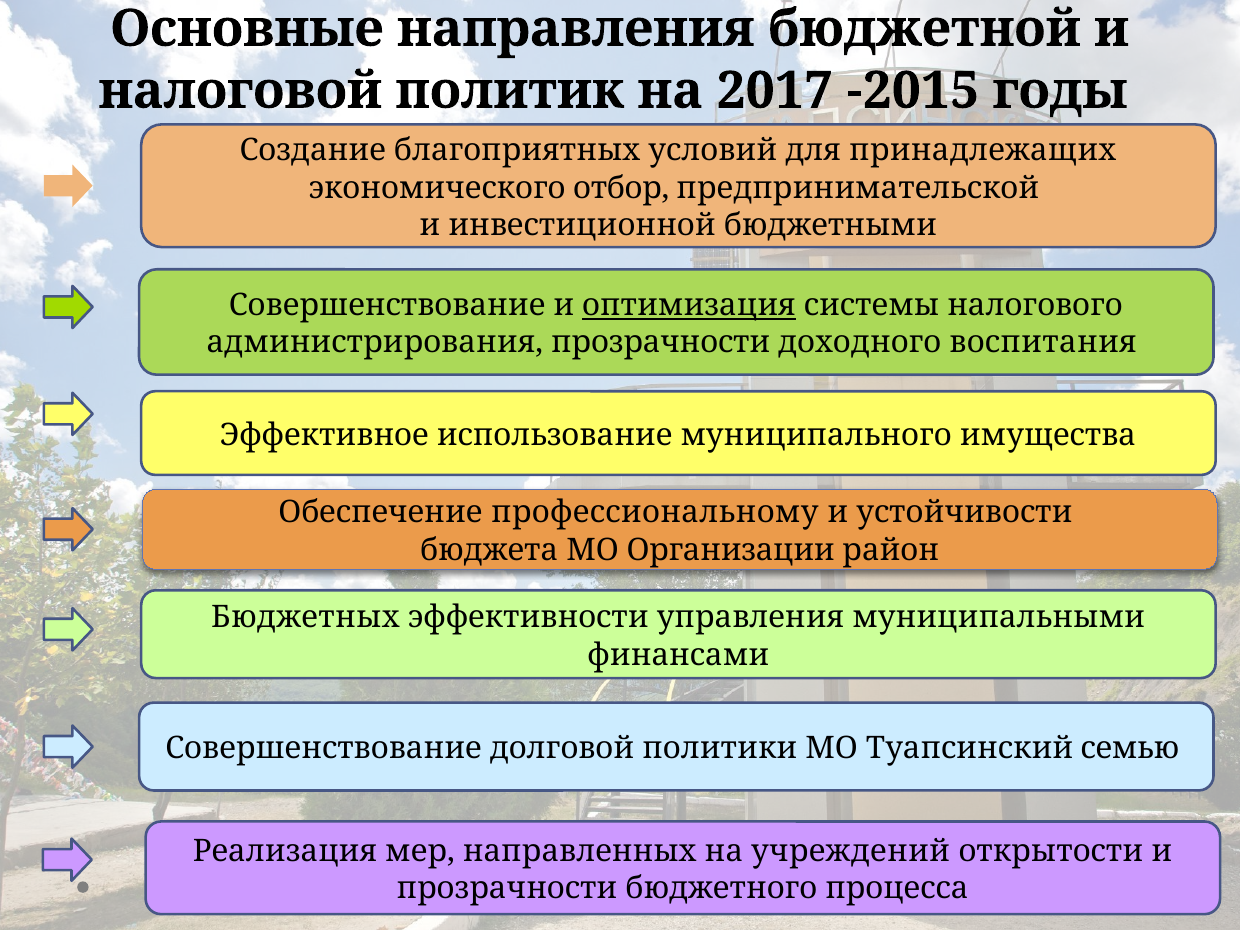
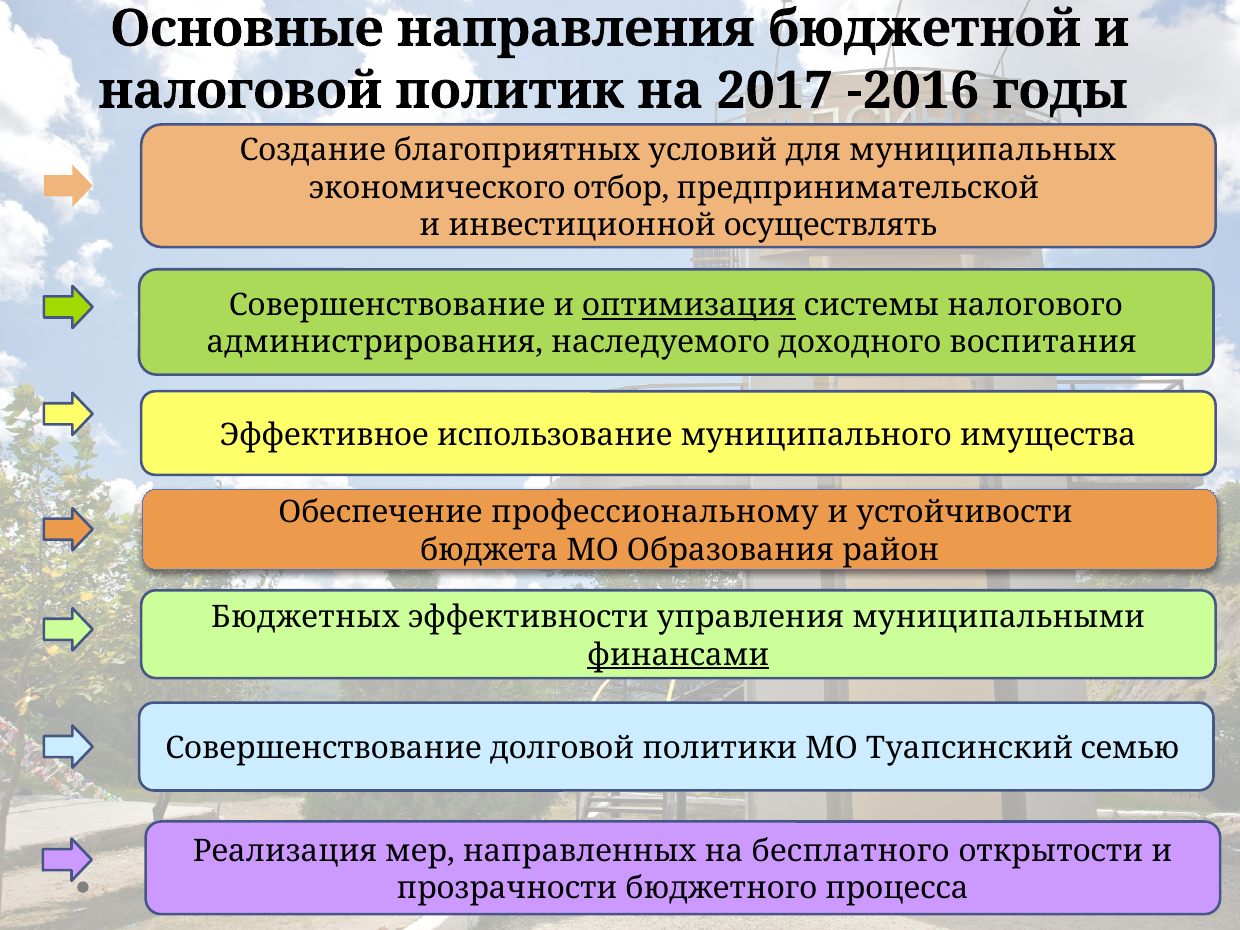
-2015: -2015 -> -2016
принадлежащих: принадлежащих -> муниципальных
бюджетными: бюджетными -> осуществлять
администрирования прозрачности: прозрачности -> наследуемого
Организации: Организации -> Образования
финансами underline: none -> present
учреждений: учреждений -> бесплатного
